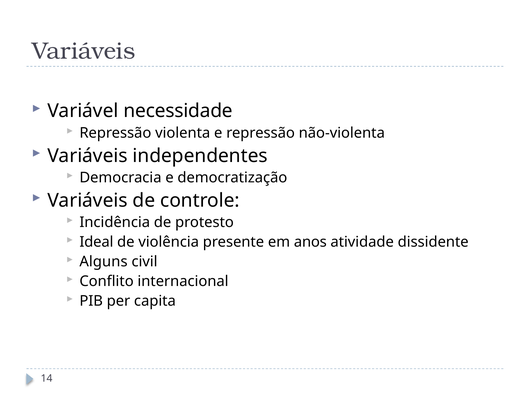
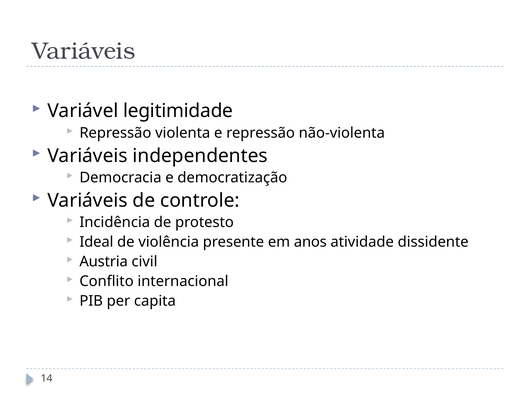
necessidade: necessidade -> legitimidade
Alguns: Alguns -> Austria
